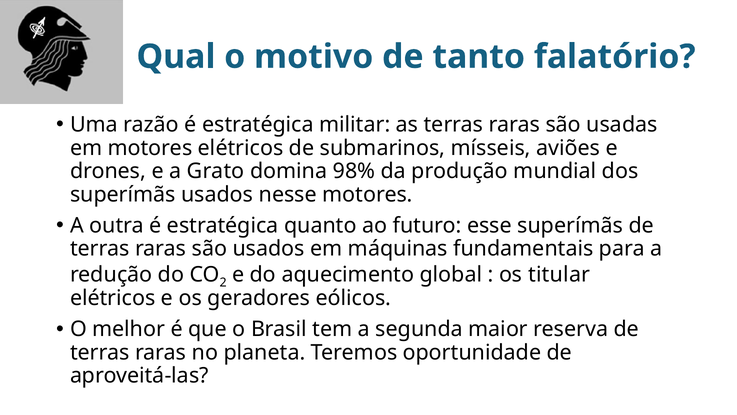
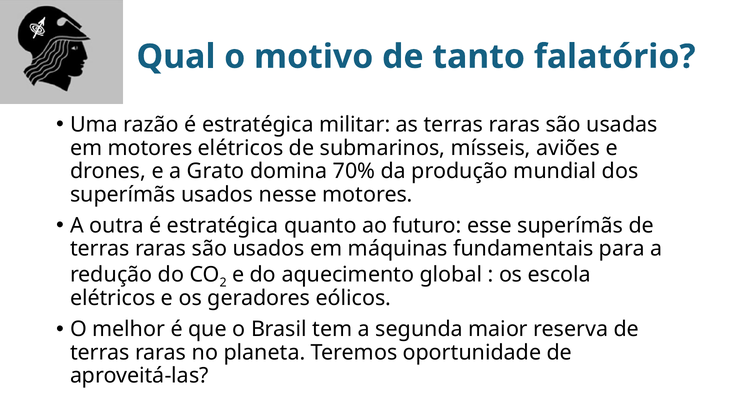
98%: 98% -> 70%
titular: titular -> escola
